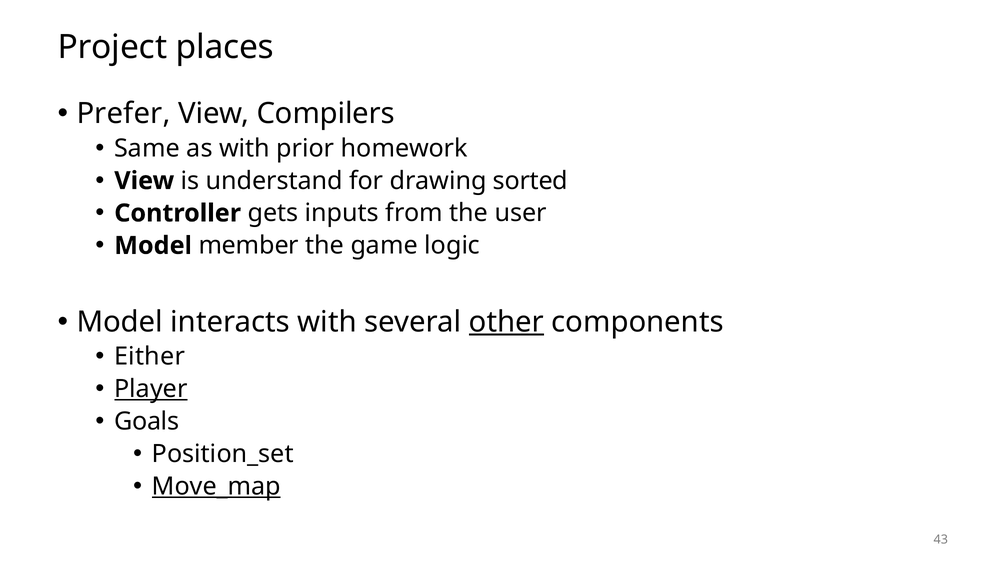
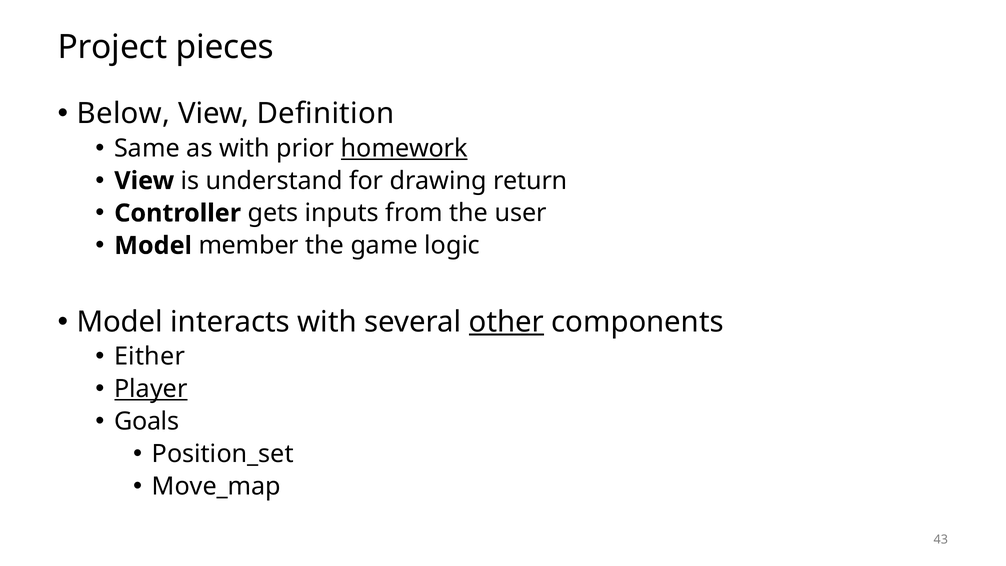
places: places -> pieces
Prefer: Prefer -> Below
Compilers: Compilers -> Definition
homework underline: none -> present
sorted: sorted -> return
Move_map underline: present -> none
